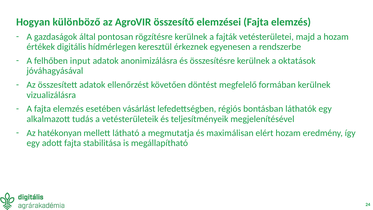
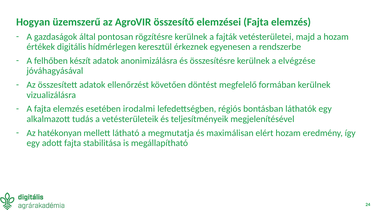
különböző: különböző -> üzemszerű
input: input -> készít
oktatások: oktatások -> elvégzése
vásárlást: vásárlást -> irodalmi
